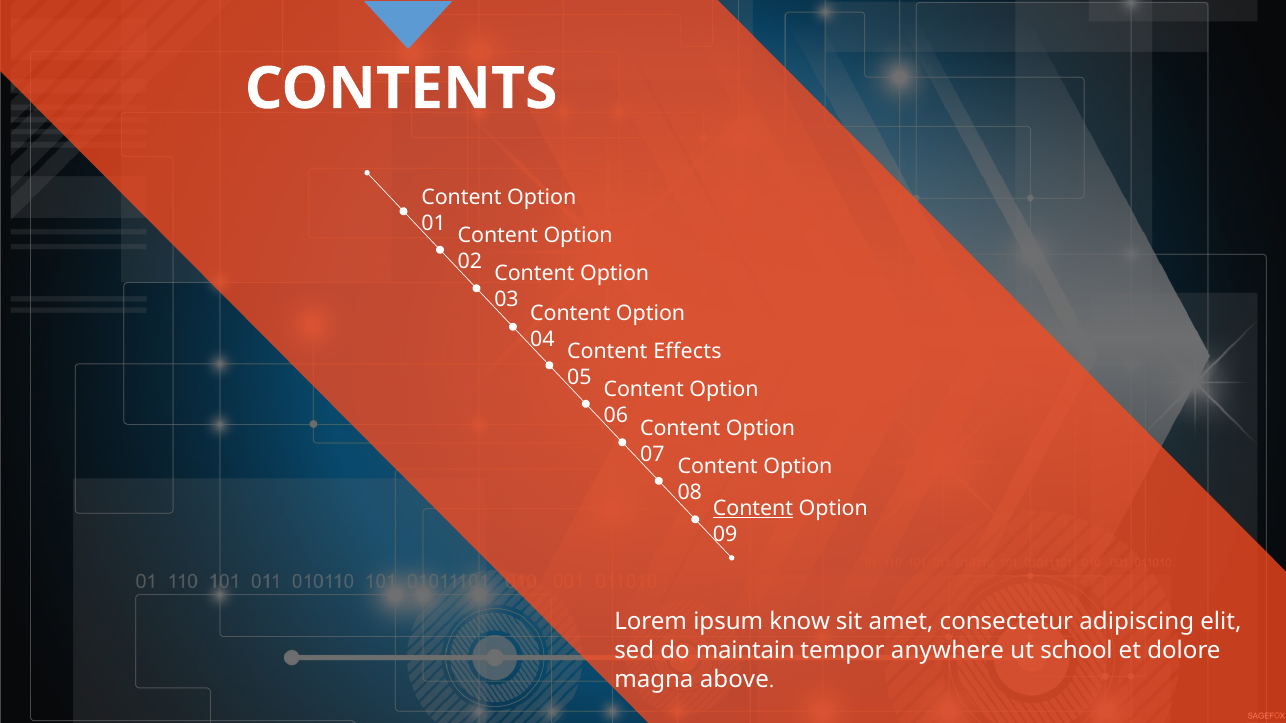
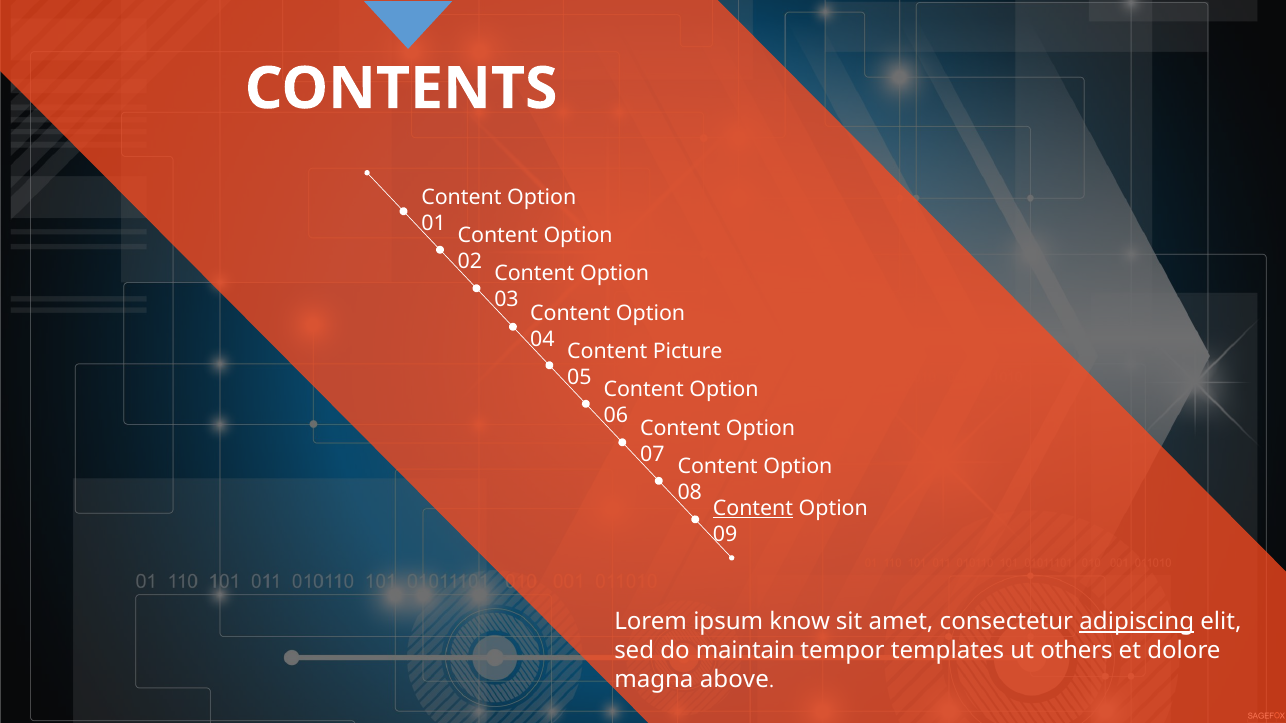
Effects: Effects -> Picture
adipiscing underline: none -> present
anywhere: anywhere -> templates
school: school -> others
